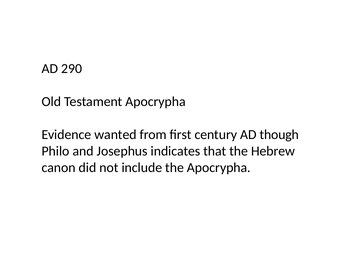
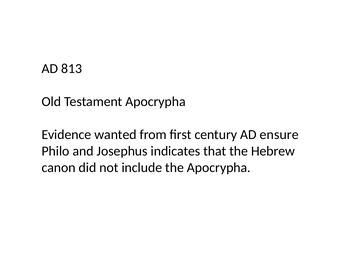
290: 290 -> 813
though: though -> ensure
